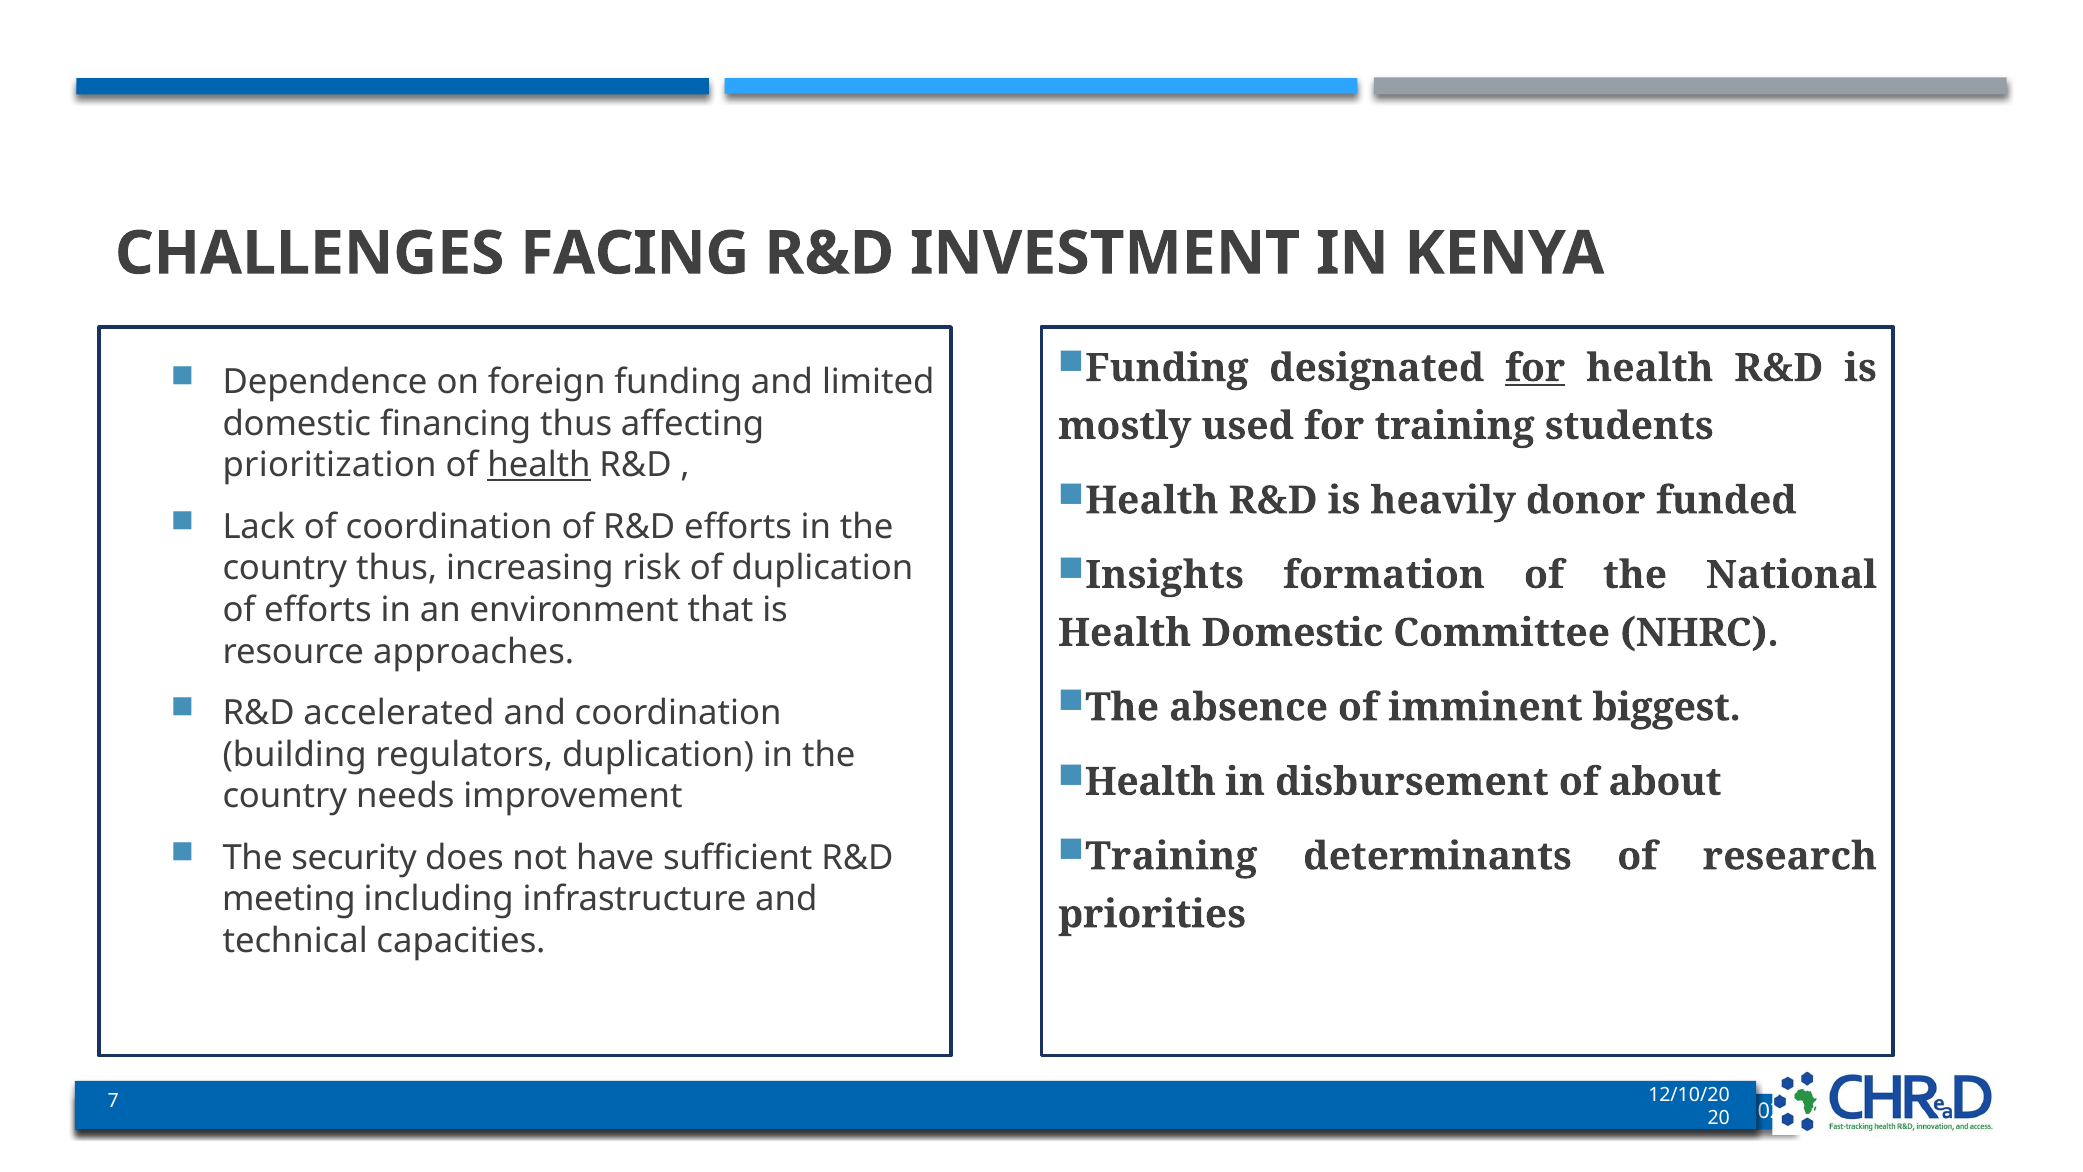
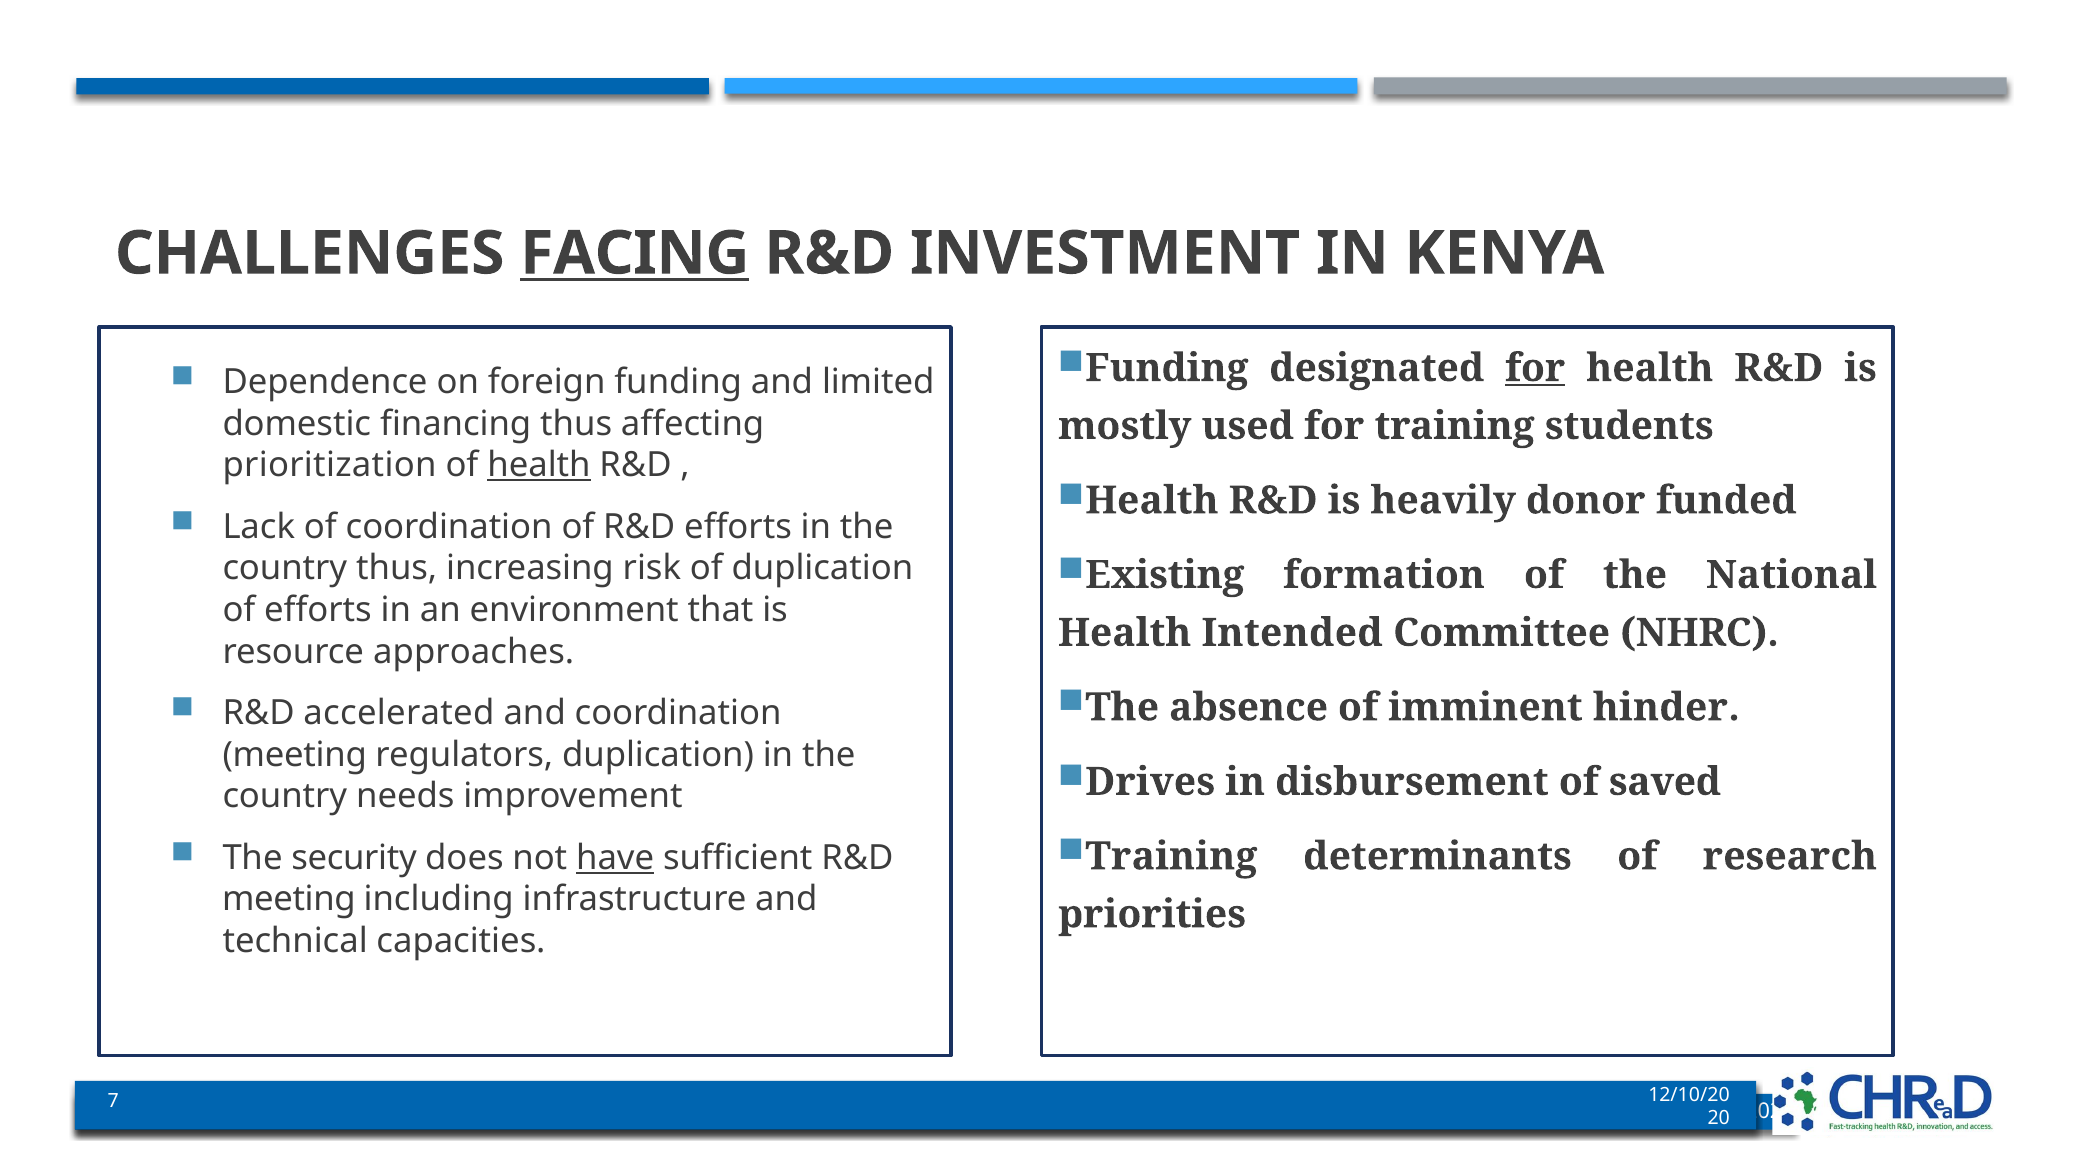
FACING underline: none -> present
Insights: Insights -> Existing
Health Domestic: Domestic -> Intended
biggest: biggest -> hinder
building at (295, 755): building -> meeting
Health at (1150, 782): Health -> Drives
about: about -> saved
have underline: none -> present
